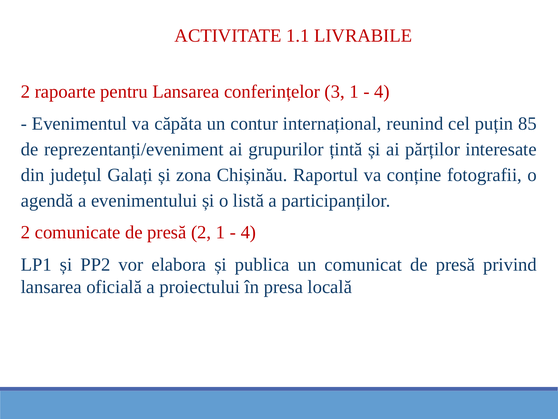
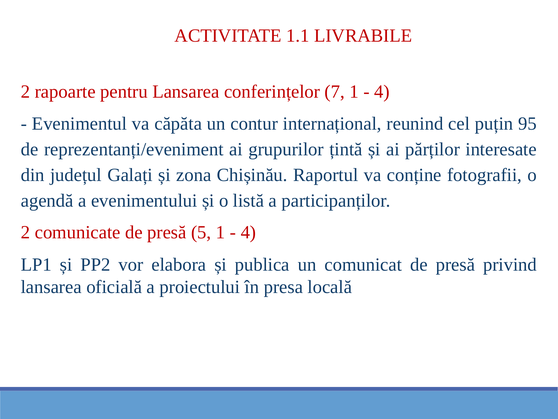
3: 3 -> 7
85: 85 -> 95
presă 2: 2 -> 5
